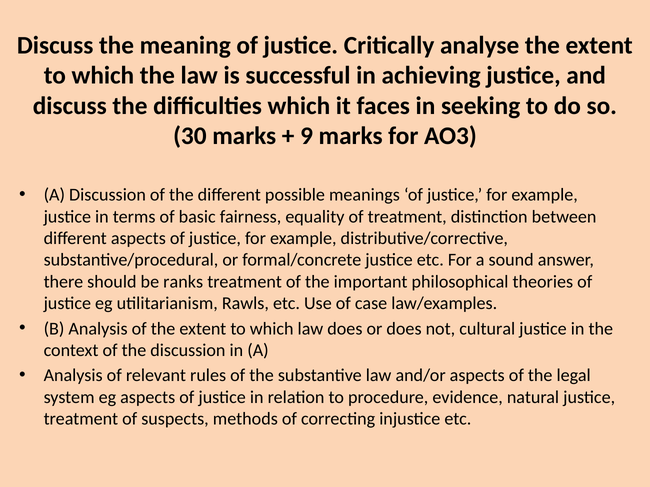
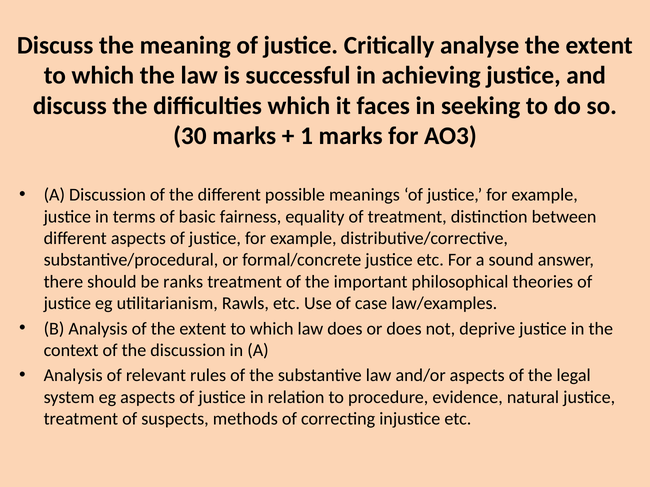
9: 9 -> 1
cultural: cultural -> deprive
